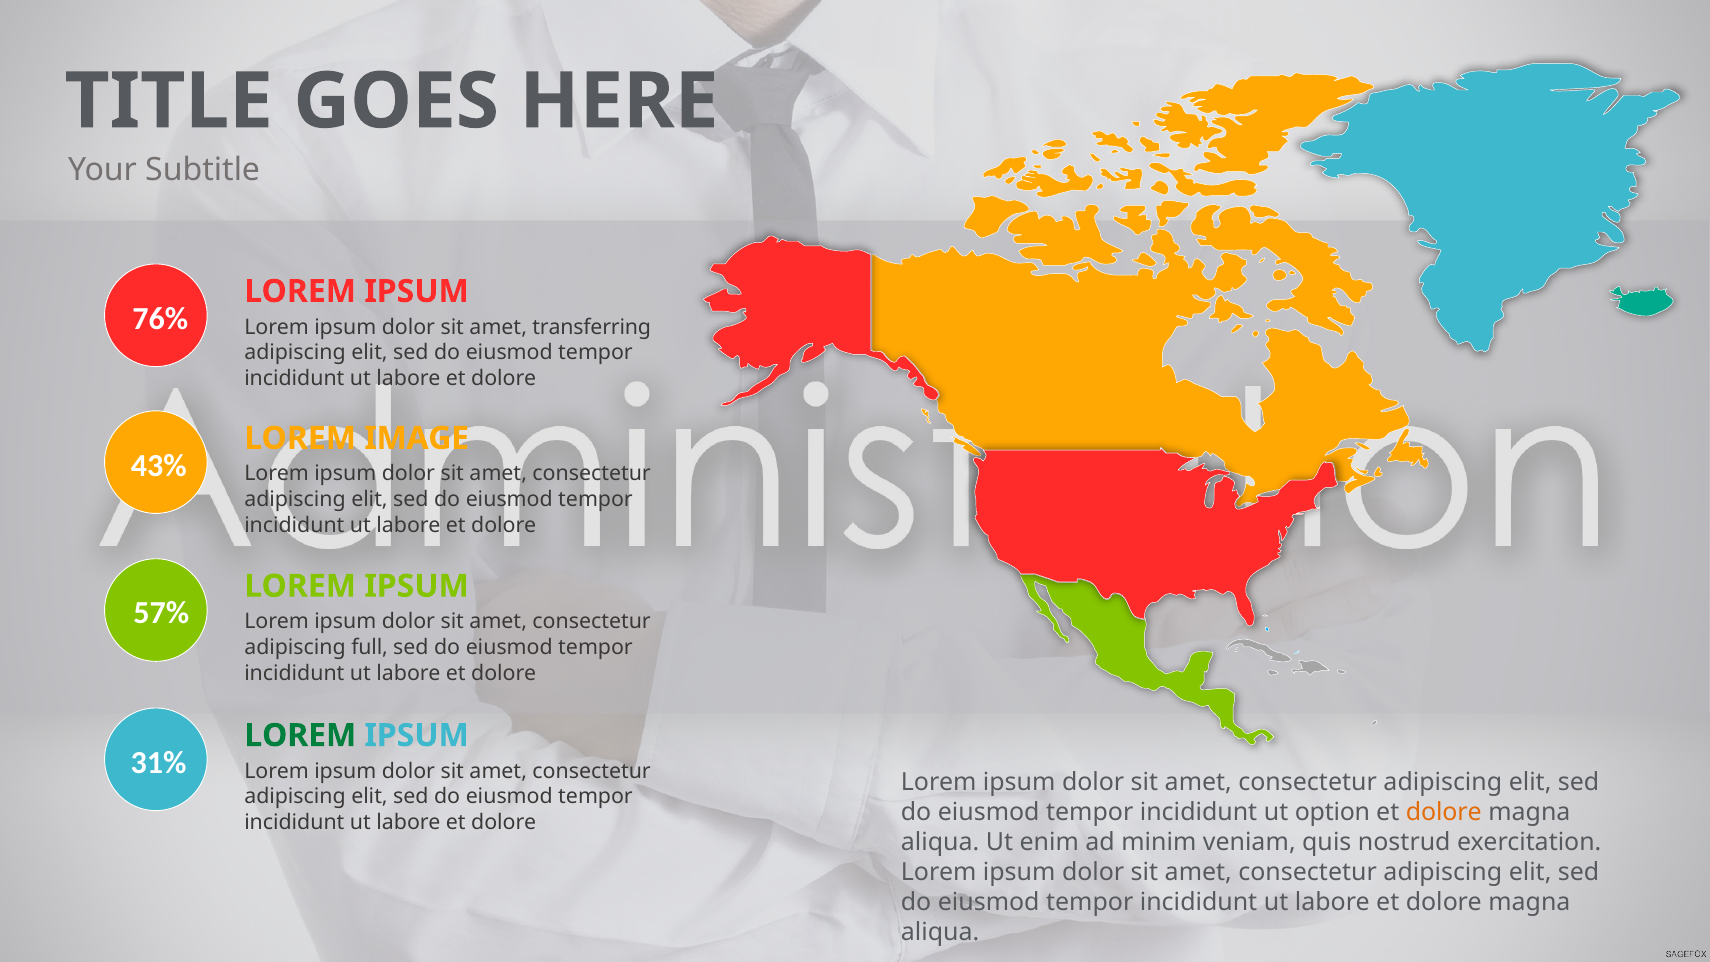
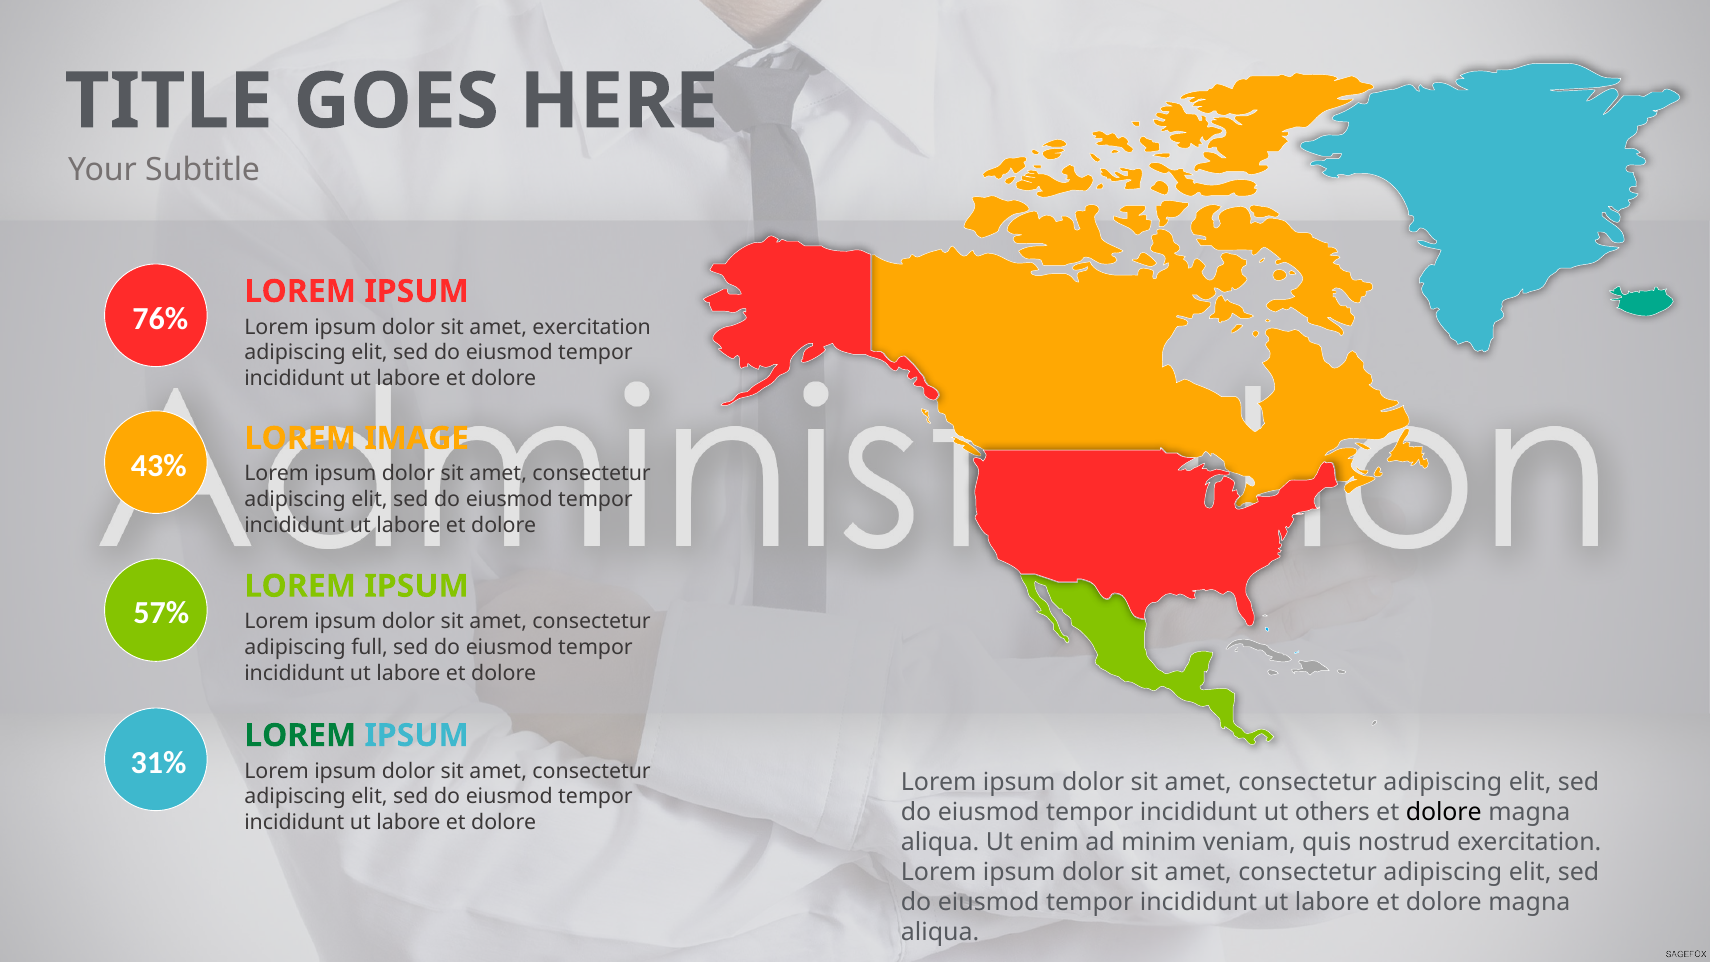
amet transferring: transferring -> exercitation
option: option -> others
dolore at (1444, 812) colour: orange -> black
